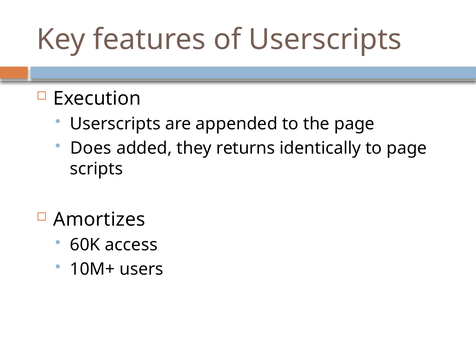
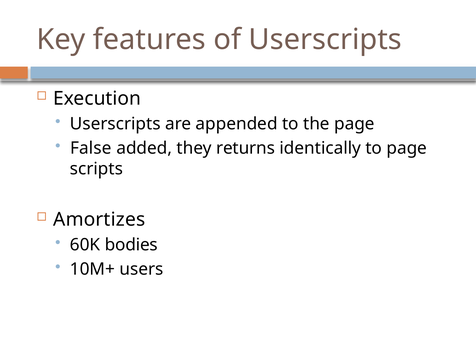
Does: Does -> False
access: access -> bodies
